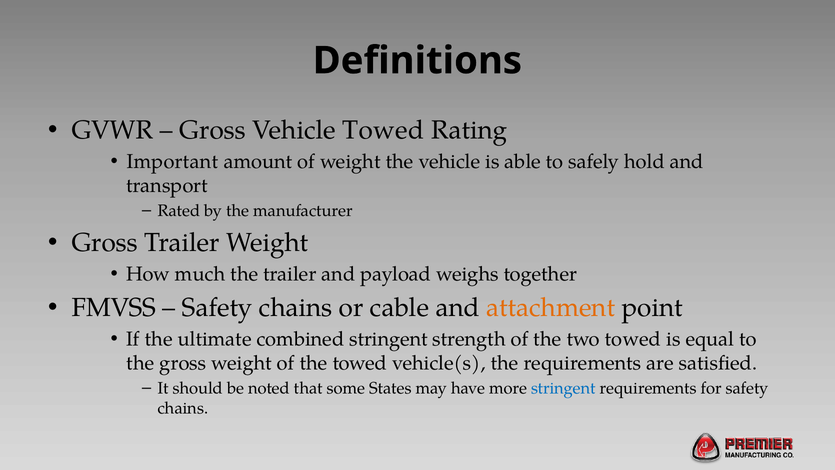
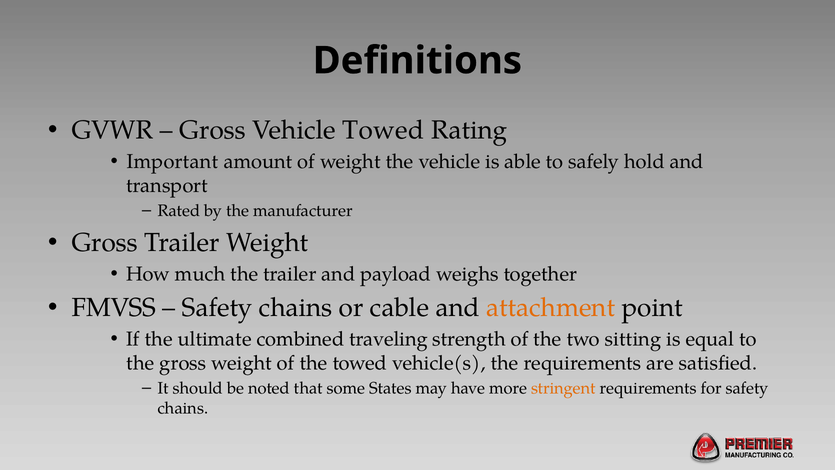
combined stringent: stringent -> traveling
two towed: towed -> sitting
stringent at (563, 388) colour: blue -> orange
